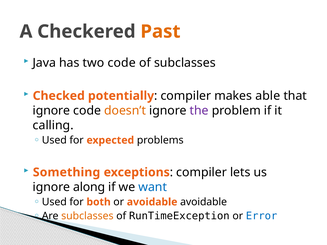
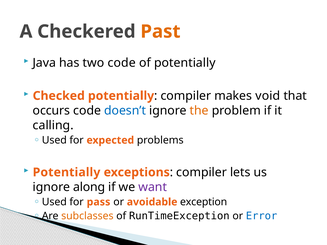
of subclasses: subclasses -> potentially
able: able -> void
ignore at (51, 111): ignore -> occurs
doesn’t colour: orange -> blue
the colour: purple -> orange
Something at (67, 172): Something -> Potentially
want colour: blue -> purple
both: both -> pass
avoidable avoidable: avoidable -> exception
